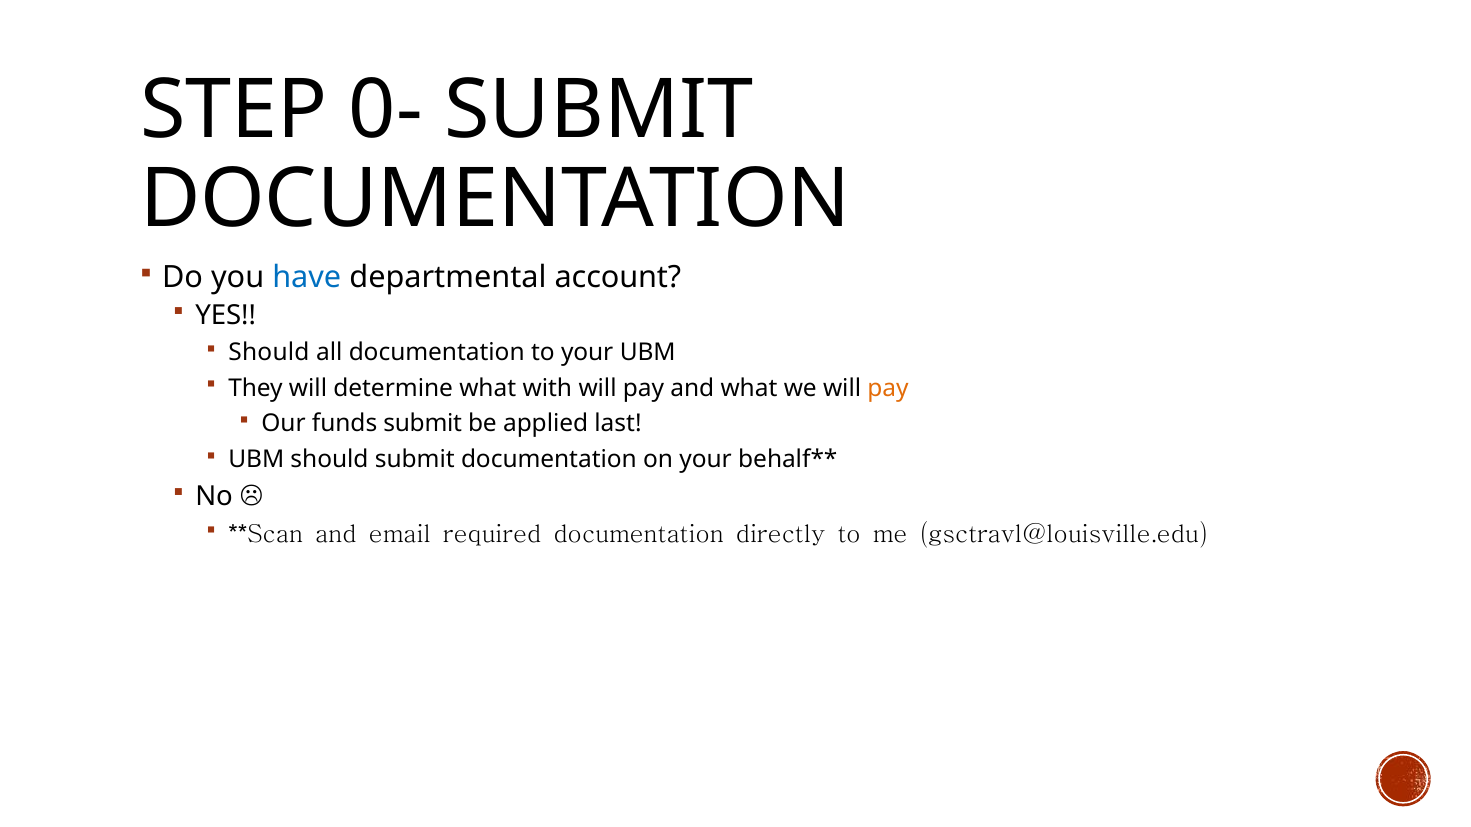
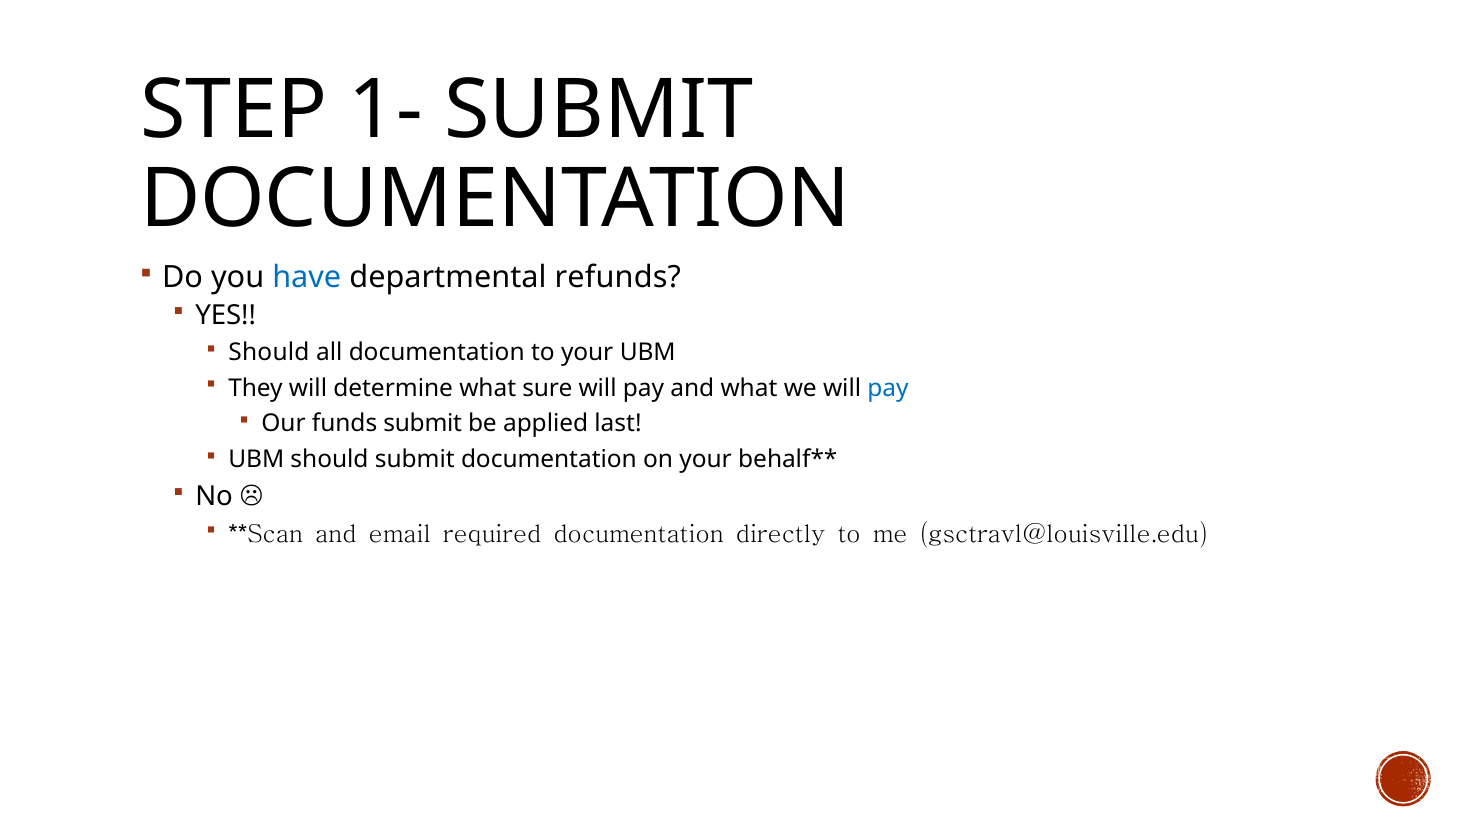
0-: 0- -> 1-
account: account -> refunds
with: with -> sure
pay at (888, 388) colour: orange -> blue
